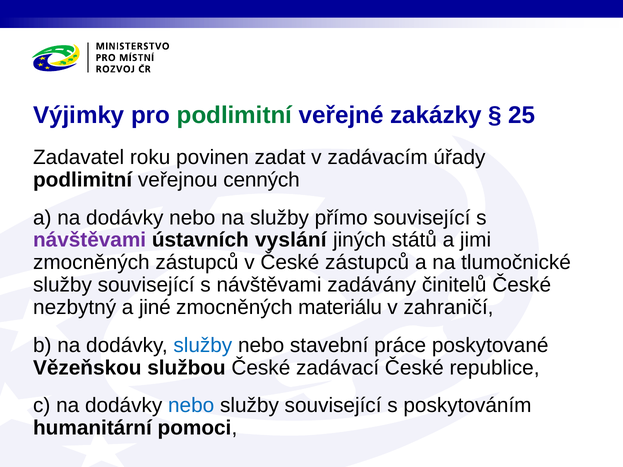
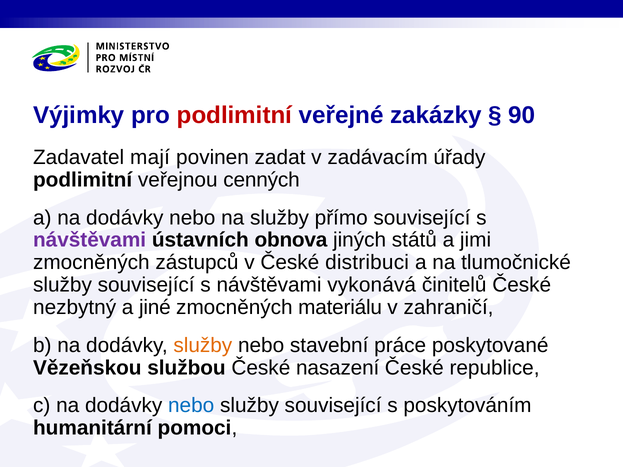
podlimitní at (234, 116) colour: green -> red
25: 25 -> 90
roku: roku -> mají
vyslání: vyslání -> obnova
České zástupců: zástupců -> distribuci
zadávány: zadávány -> vykonává
služby at (203, 345) colour: blue -> orange
zadávací: zadávací -> nasazení
